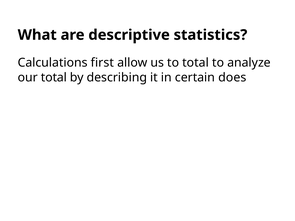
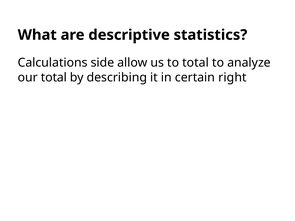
first: first -> side
does: does -> right
